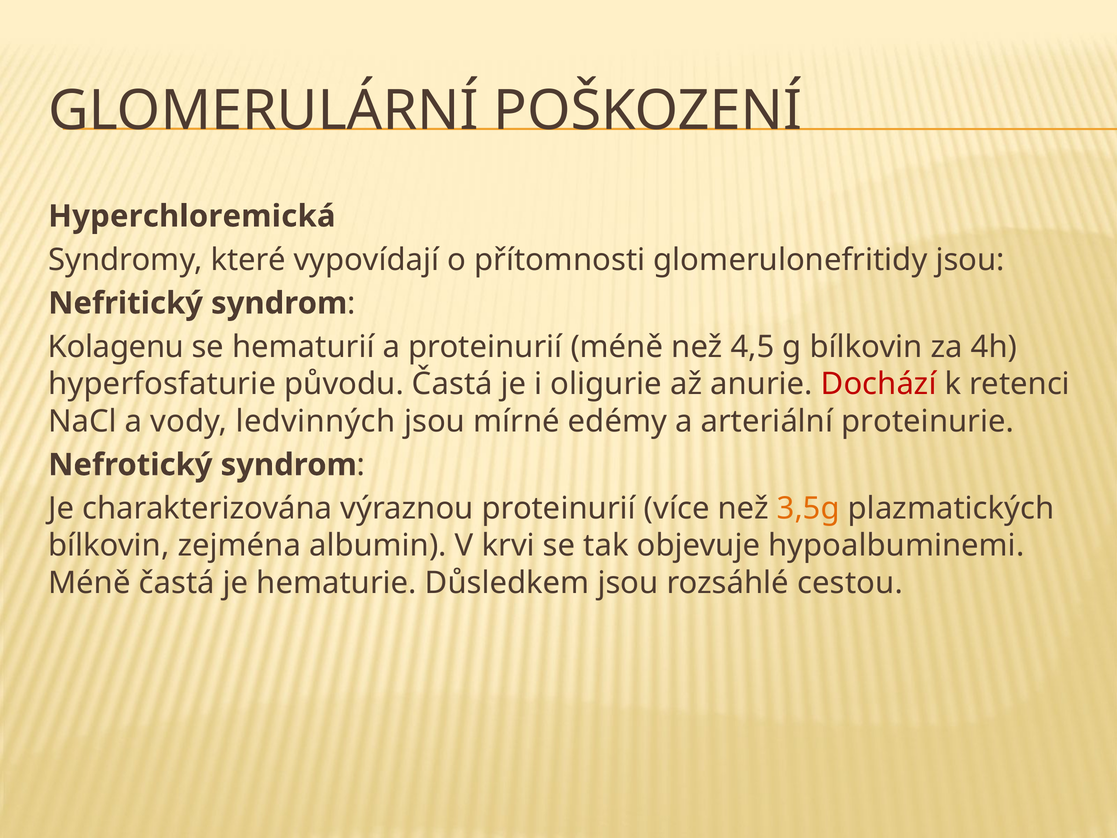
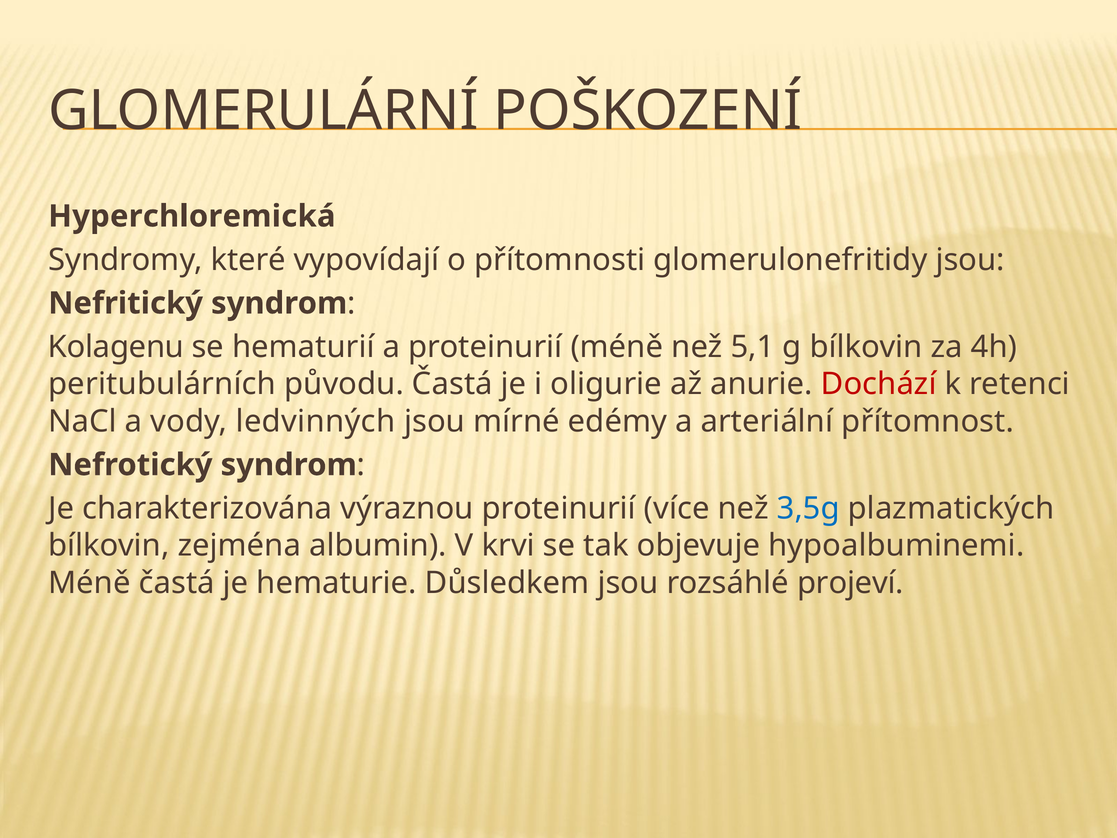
4,5: 4,5 -> 5,1
hyperfosfaturie: hyperfosfaturie -> peritubulárních
proteinurie: proteinurie -> přítomnost
3,5g colour: orange -> blue
cestou: cestou -> projeví
